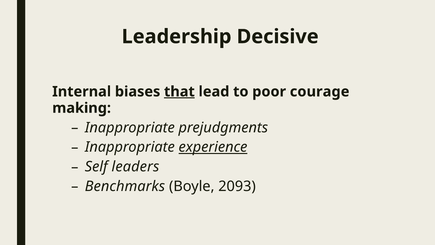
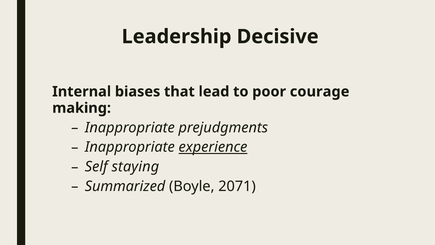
that underline: present -> none
leaders: leaders -> staying
Benchmarks: Benchmarks -> Summarized
2093: 2093 -> 2071
